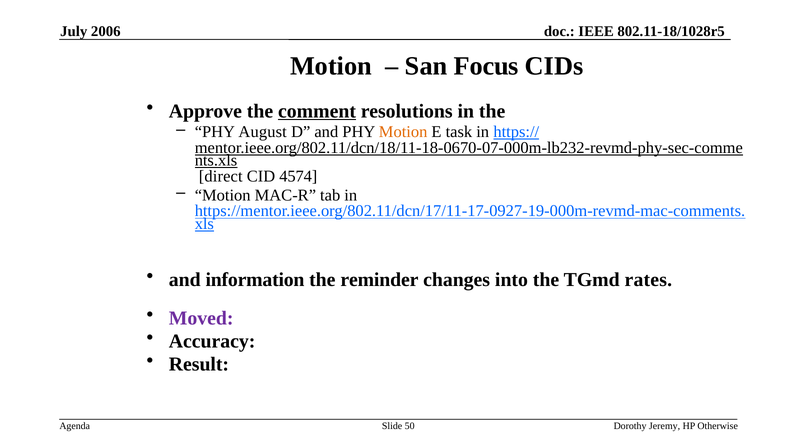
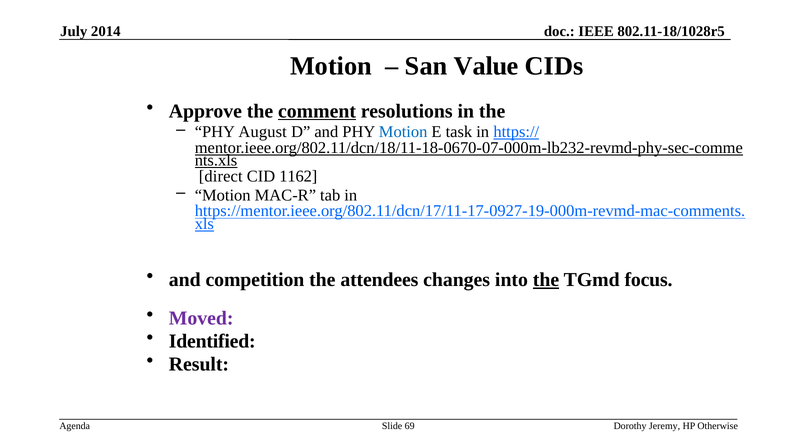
2006: 2006 -> 2014
Focus: Focus -> Value
Motion at (403, 132) colour: orange -> blue
4574: 4574 -> 1162
information: information -> competition
reminder: reminder -> attendees
the at (546, 280) underline: none -> present
rates: rates -> focus
Accuracy: Accuracy -> Identified
50: 50 -> 69
